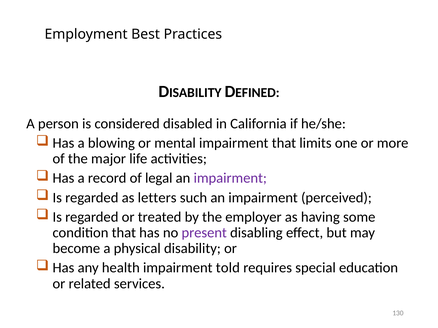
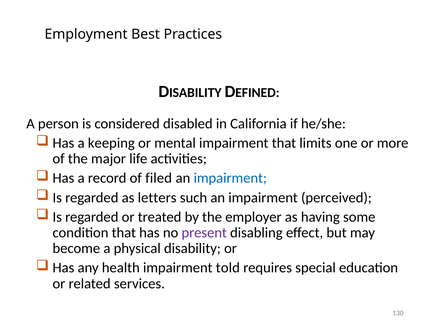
blowing: blowing -> keeping
legal: legal -> filed
impairment at (230, 178) colour: purple -> blue
